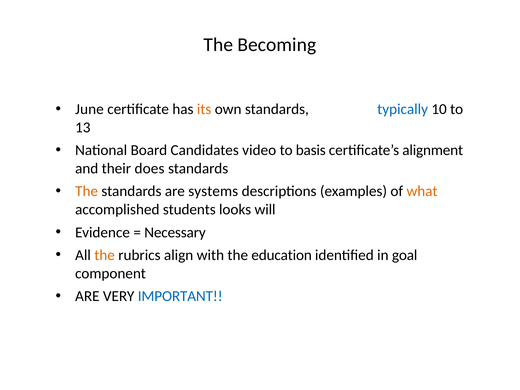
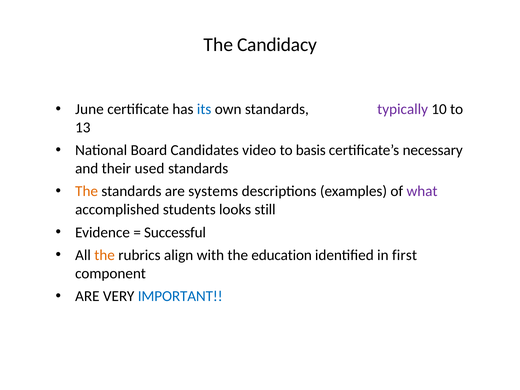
Becoming: Becoming -> Candidacy
its colour: orange -> blue
typically colour: blue -> purple
alignment: alignment -> necessary
does: does -> used
what colour: orange -> purple
will: will -> still
Necessary: Necessary -> Successful
goal: goal -> first
